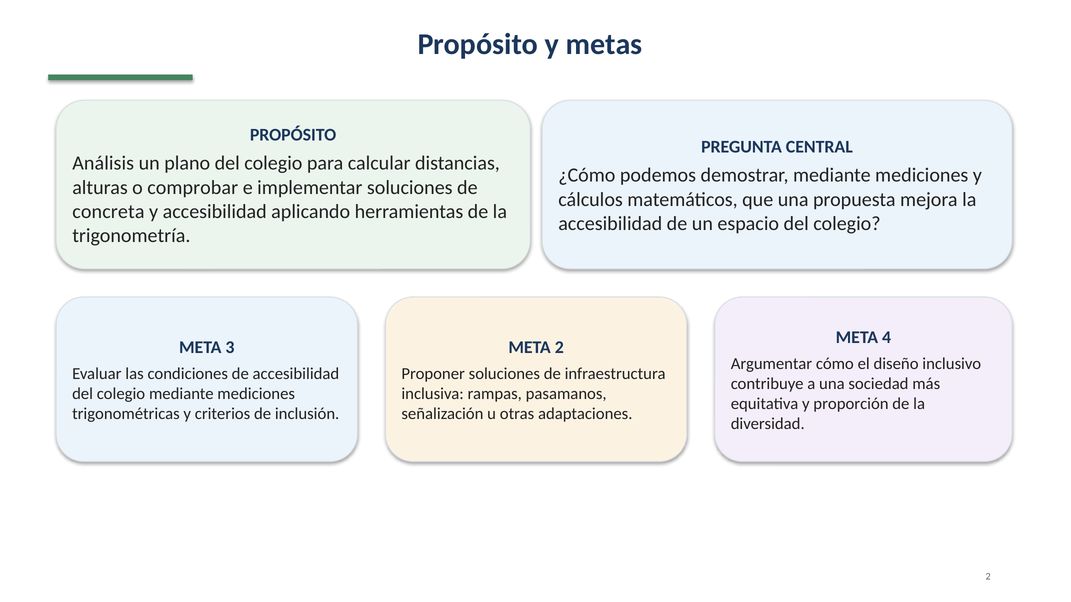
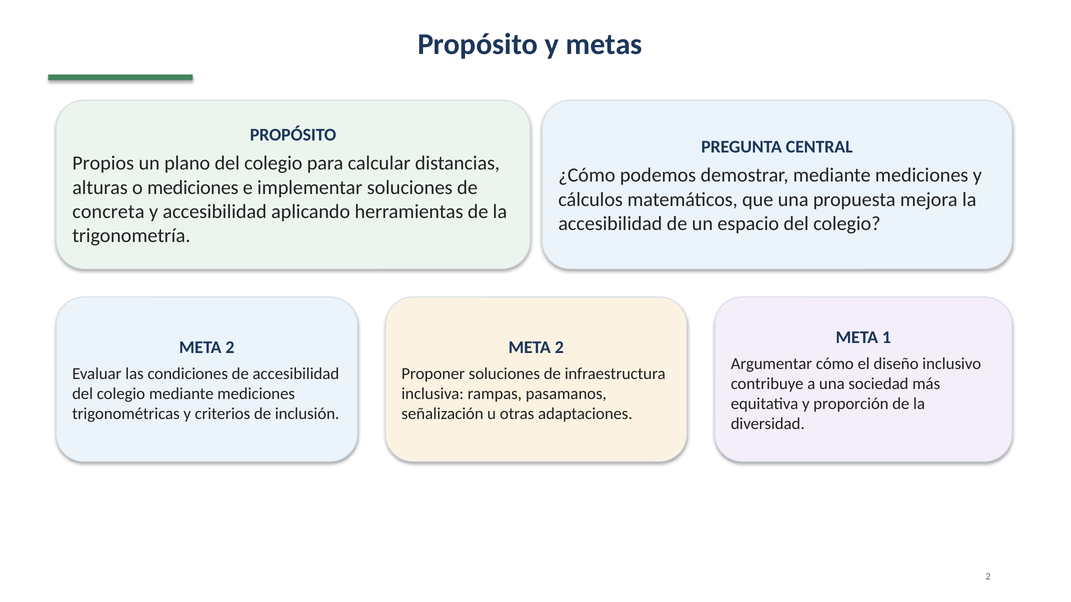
Análisis: Análisis -> Propios
o comprobar: comprobar -> mediciones
4: 4 -> 1
3 at (230, 348): 3 -> 2
